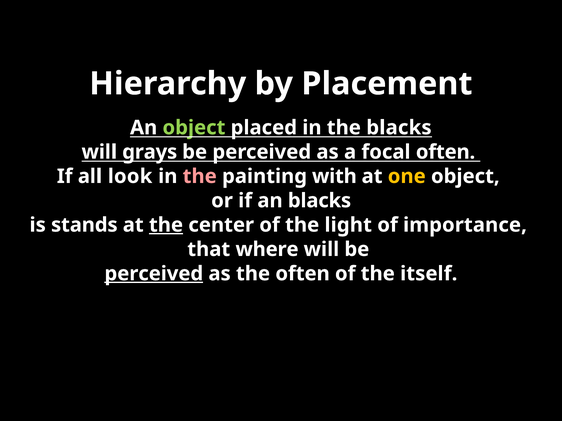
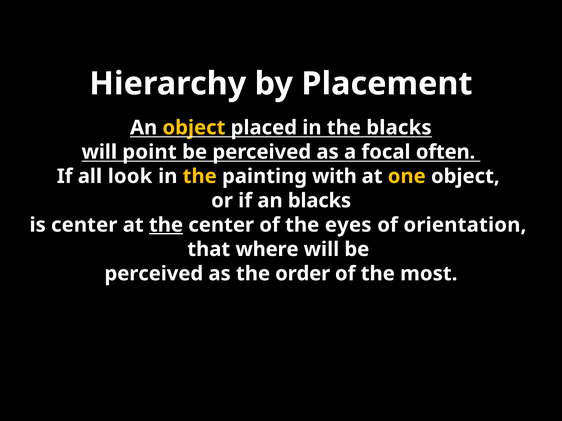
object at (194, 128) colour: light green -> yellow
grays: grays -> point
the at (200, 177) colour: pink -> yellow
is stands: stands -> center
light: light -> eyes
importance: importance -> orientation
perceived at (154, 274) underline: present -> none
the often: often -> order
itself: itself -> most
